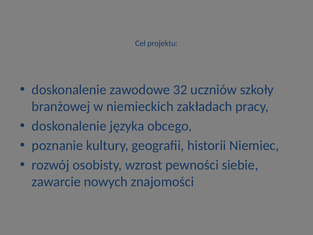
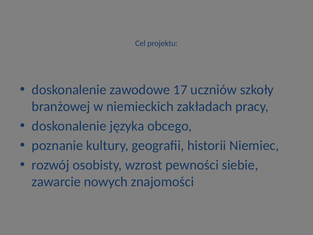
32: 32 -> 17
